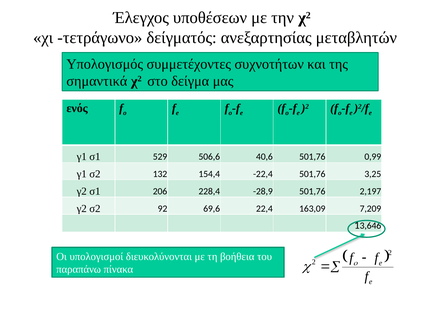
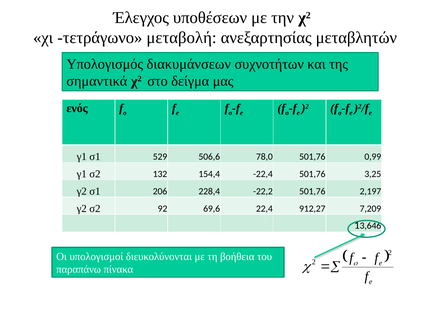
δείγματός: δείγματός -> μεταβολή
συμμετέχοντες: συμμετέχοντες -> διακυμάνσεων
40,6: 40,6 -> 78,0
-28,9: -28,9 -> -22,2
163,09: 163,09 -> 912,27
